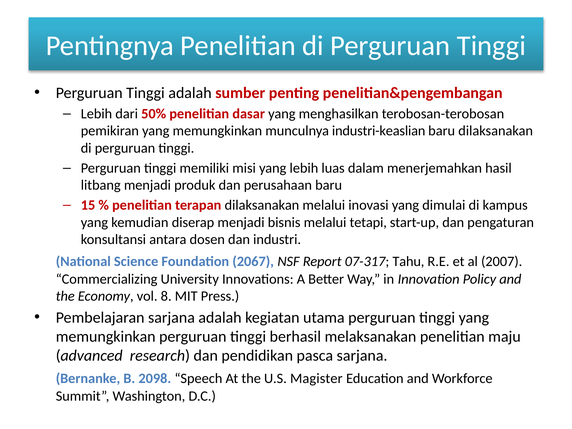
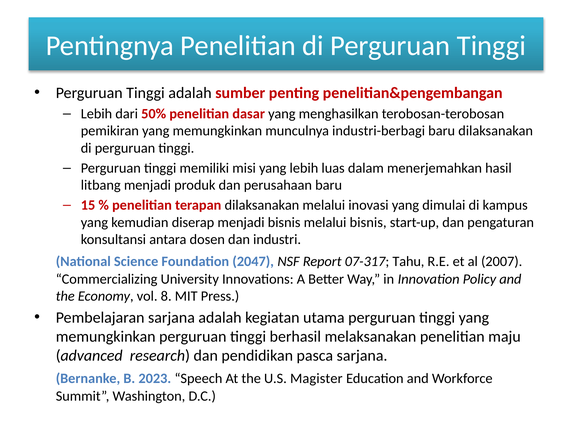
industri-keaslian: industri-keaslian -> industri-berbagi
melalui tetapi: tetapi -> bisnis
2067: 2067 -> 2047
2098: 2098 -> 2023
